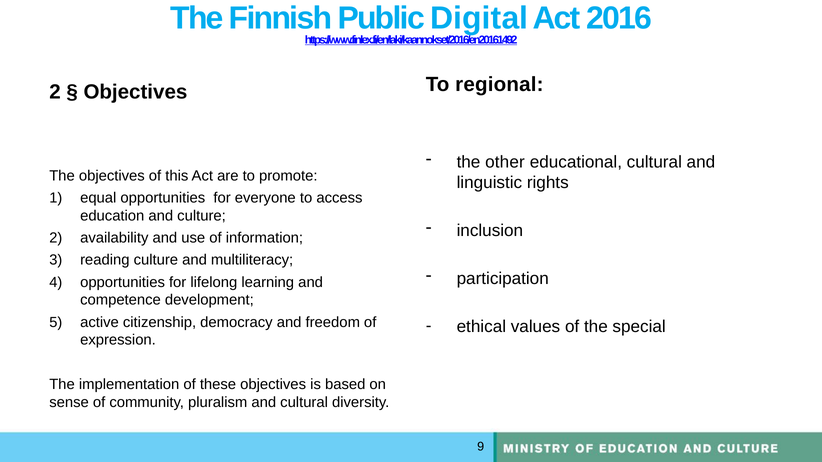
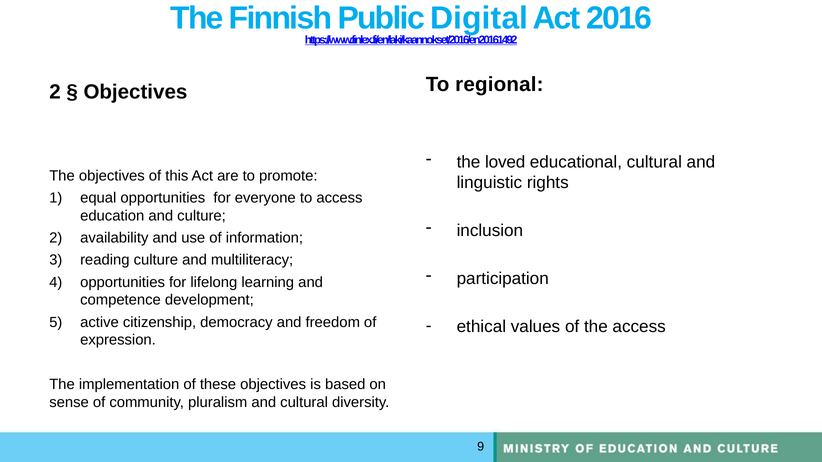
other: other -> loved
the special: special -> access
